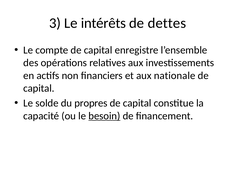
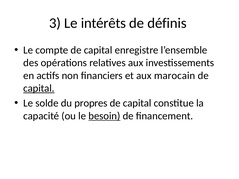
dettes: dettes -> définis
nationale: nationale -> marocain
capital at (39, 88) underline: none -> present
